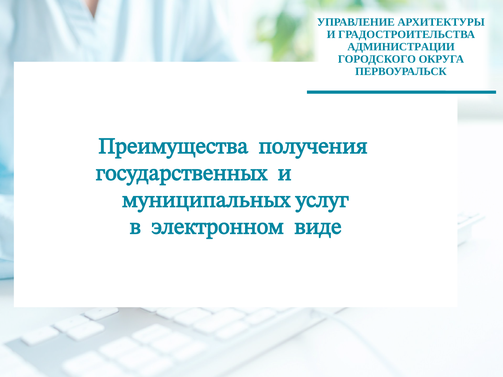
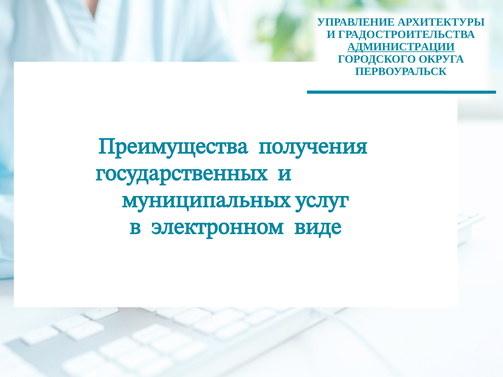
АДМИНИСТРАЦИИ underline: none -> present
